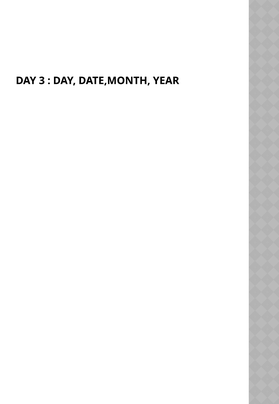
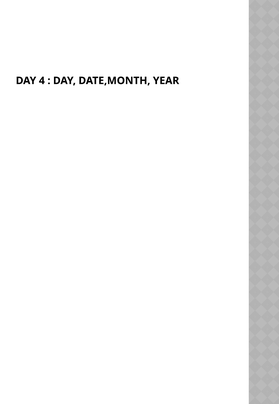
3: 3 -> 4
